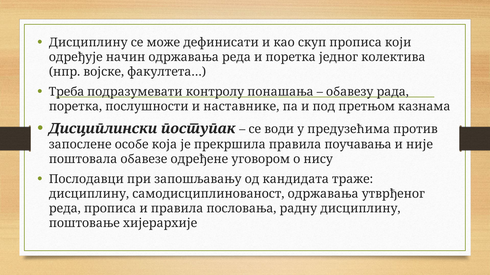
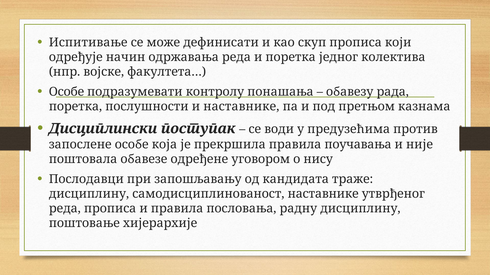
Дисциплину at (88, 43): Дисциплину -> Испитивање
Треба at (66, 92): Треба -> Особе
самодисциплинованост одржавања: одржавања -> наставнике
